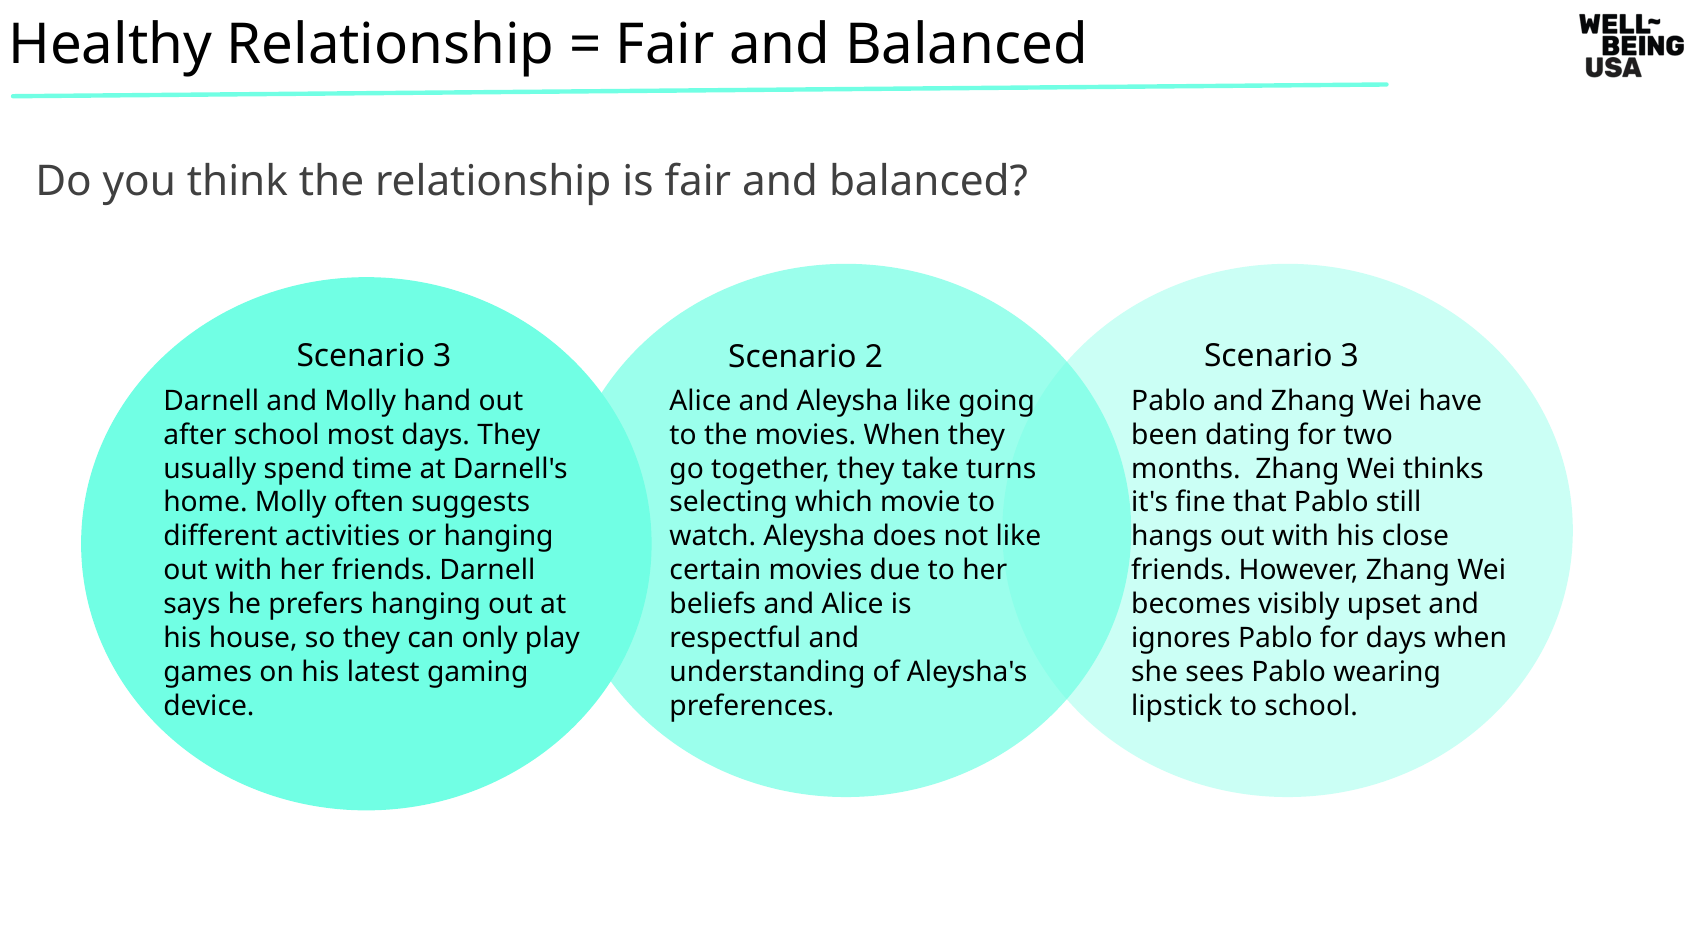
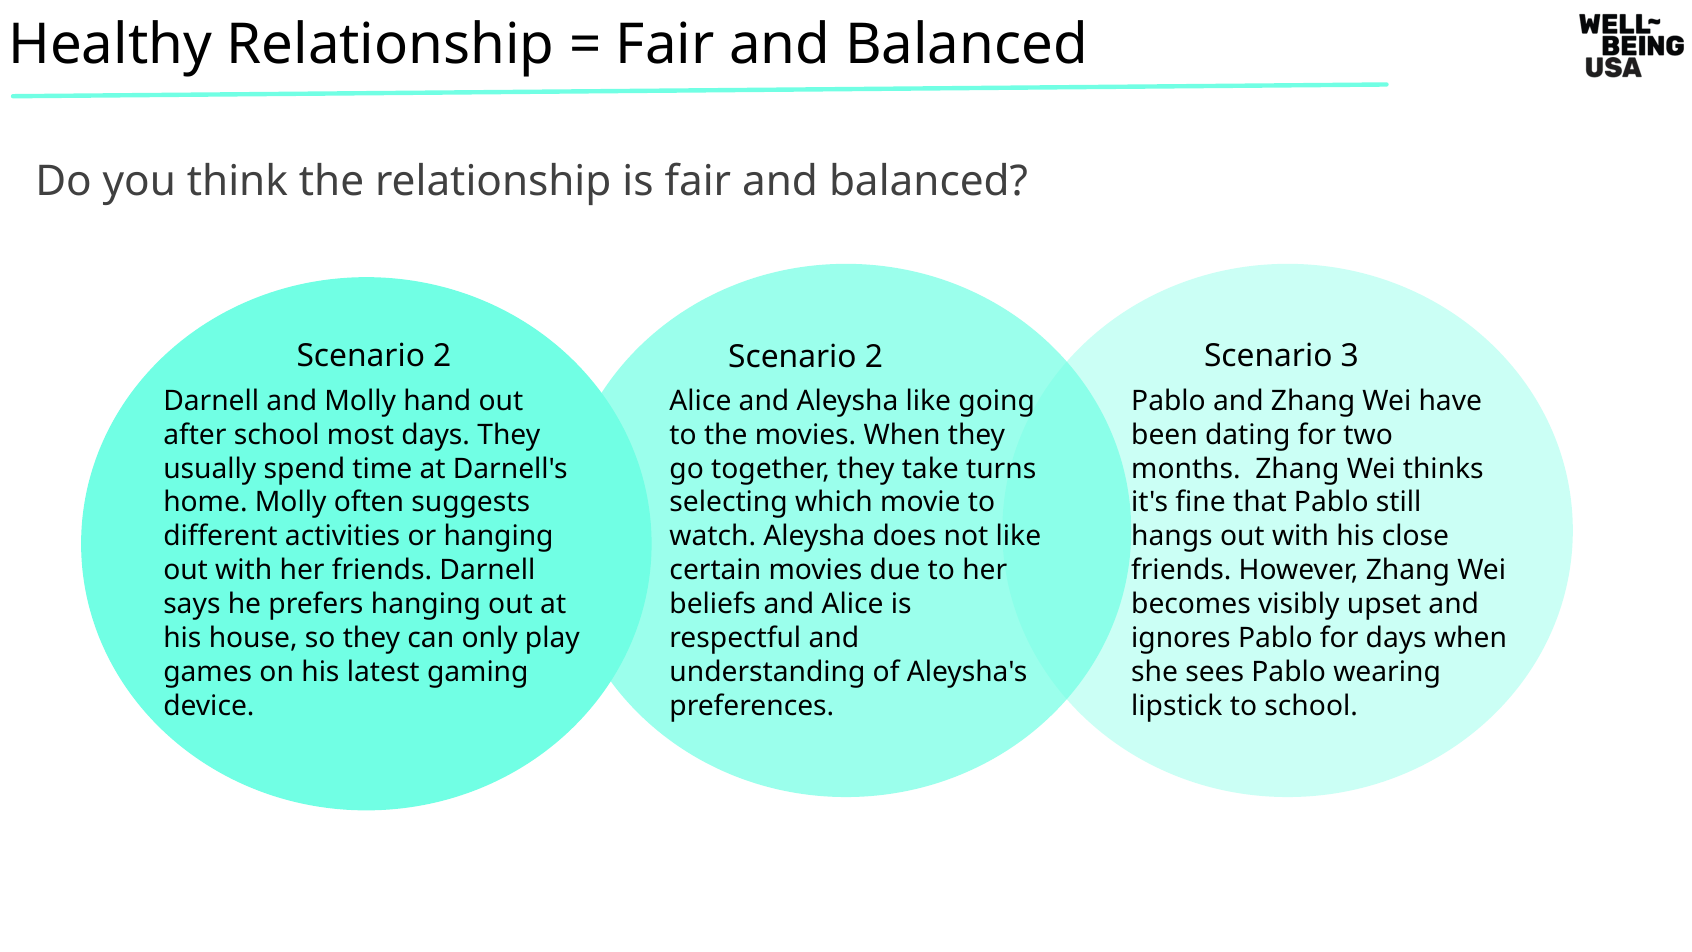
3 at (442, 356): 3 -> 2
